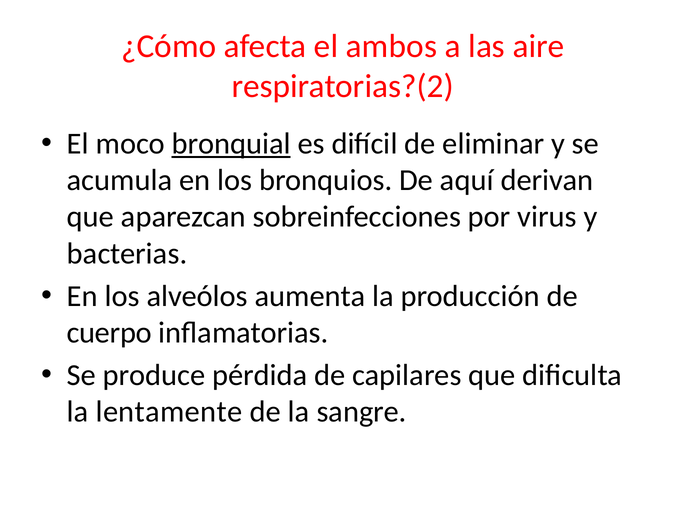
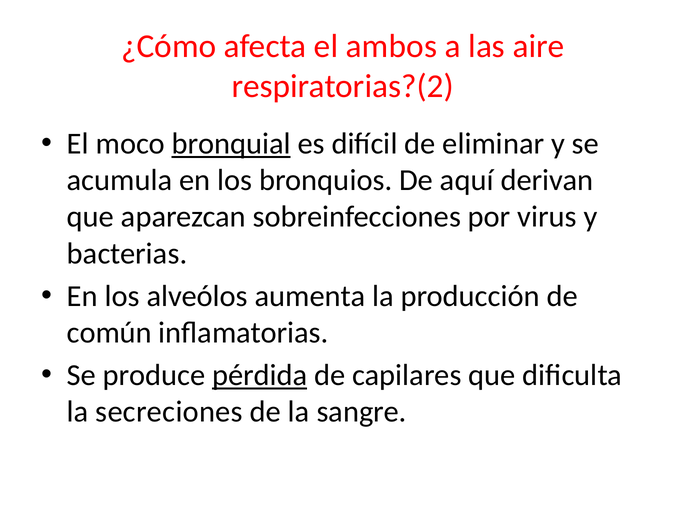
cuerpo: cuerpo -> común
pérdida underline: none -> present
lentamente: lentamente -> secreciones
